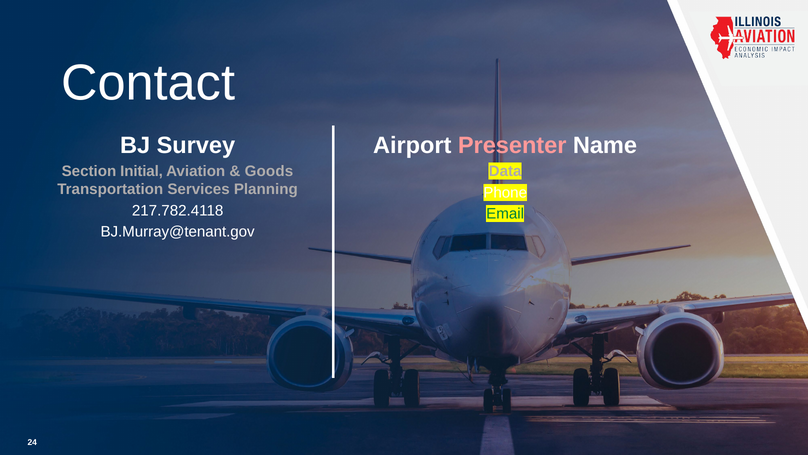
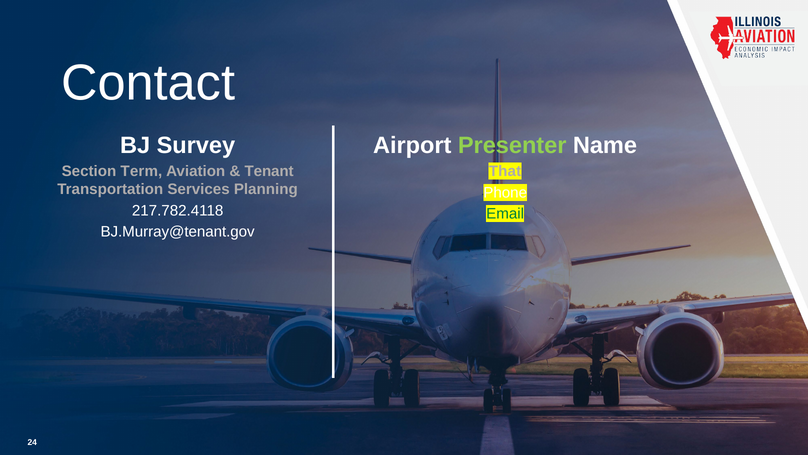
Presenter colour: pink -> light green
Initial: Initial -> Term
Goods: Goods -> Tenant
Data: Data -> That
